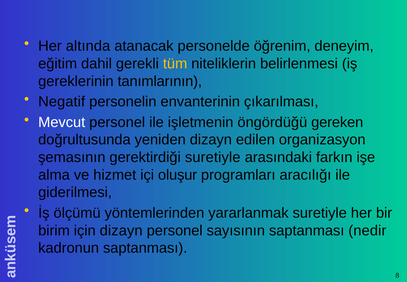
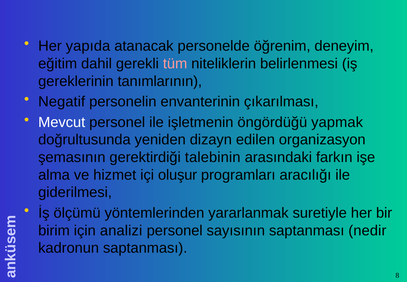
altında: altında -> yapıda
tüm colour: yellow -> pink
gereken: gereken -> yapmak
gerektirdiği suretiyle: suretiyle -> talebinin
için dizayn: dizayn -> analizi
